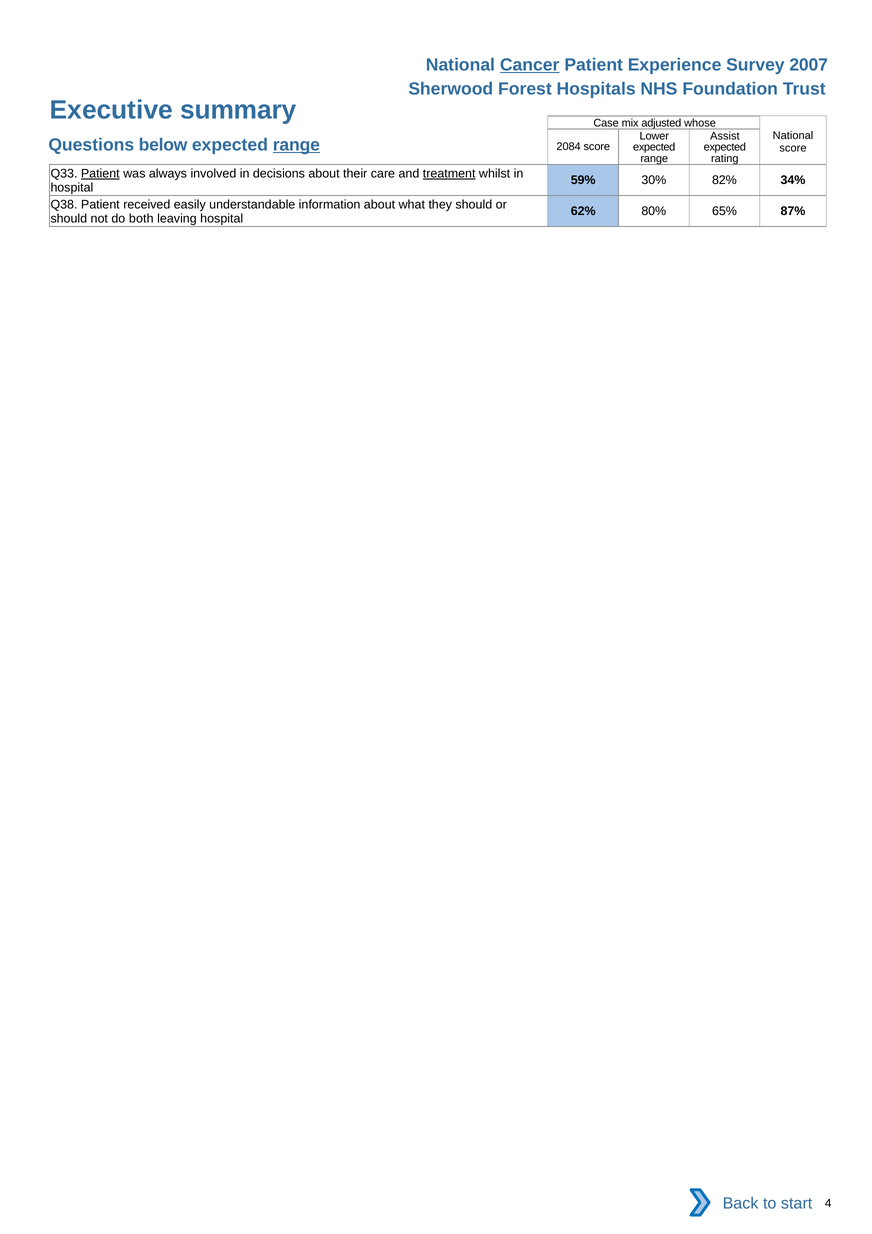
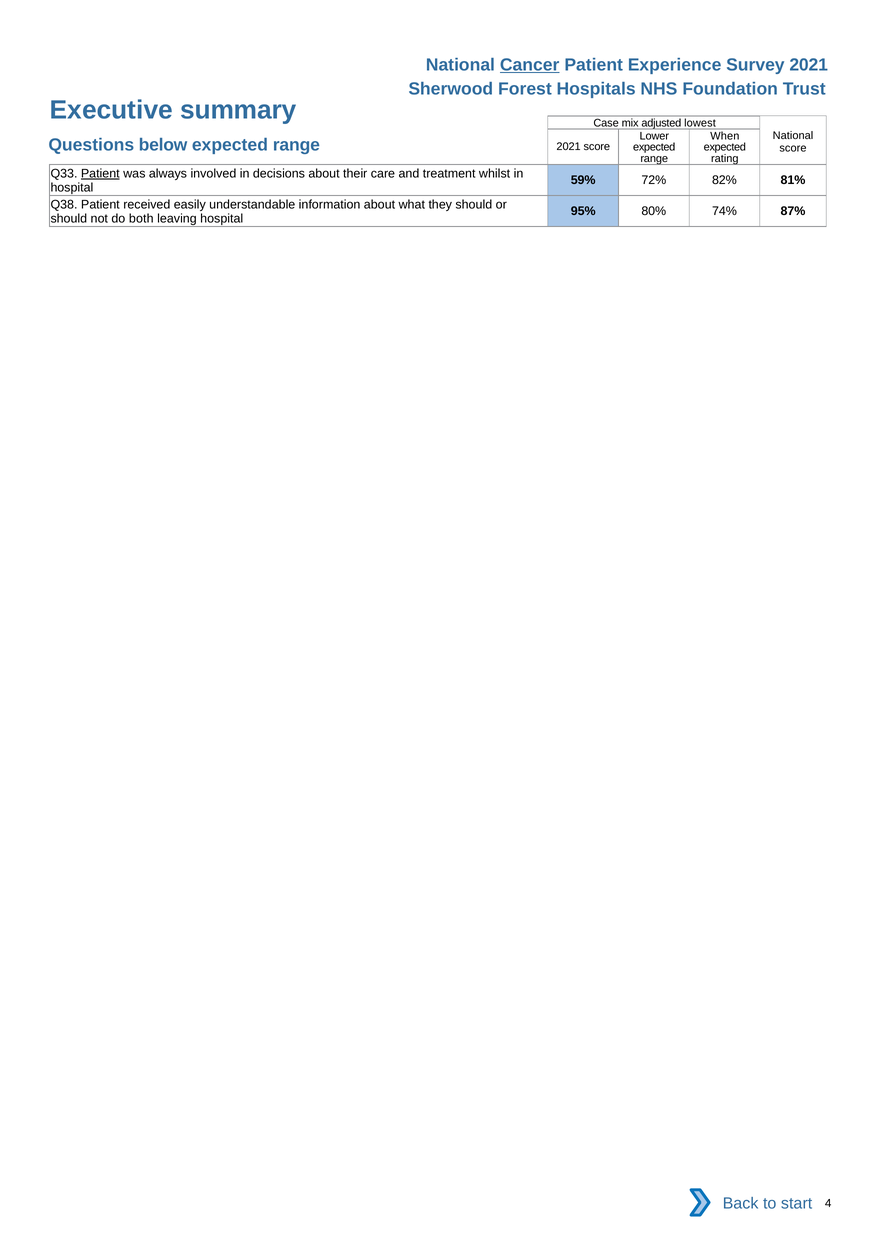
Survey 2007: 2007 -> 2021
whose: whose -> lowest
Assist: Assist -> When
range at (296, 145) underline: present -> none
2084 at (569, 146): 2084 -> 2021
treatment underline: present -> none
30%: 30% -> 72%
34%: 34% -> 81%
62%: 62% -> 95%
65%: 65% -> 74%
